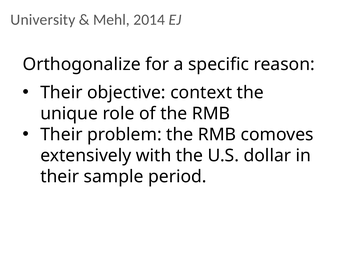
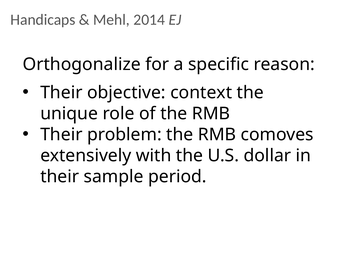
University: University -> Handicaps
